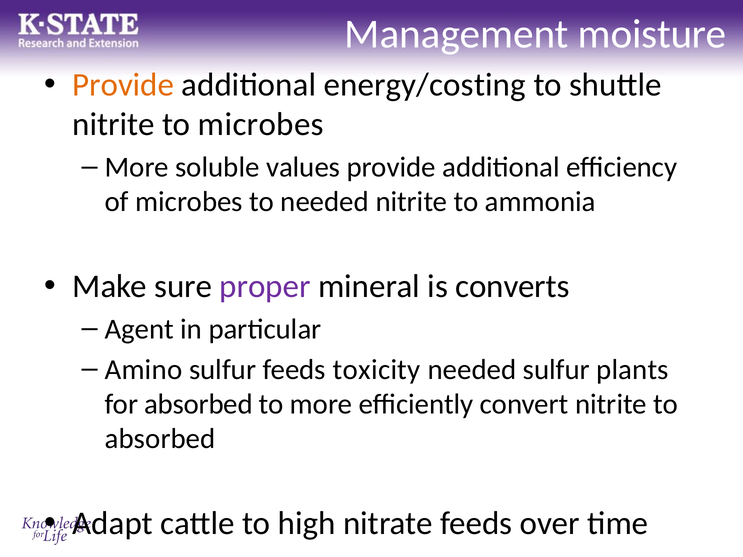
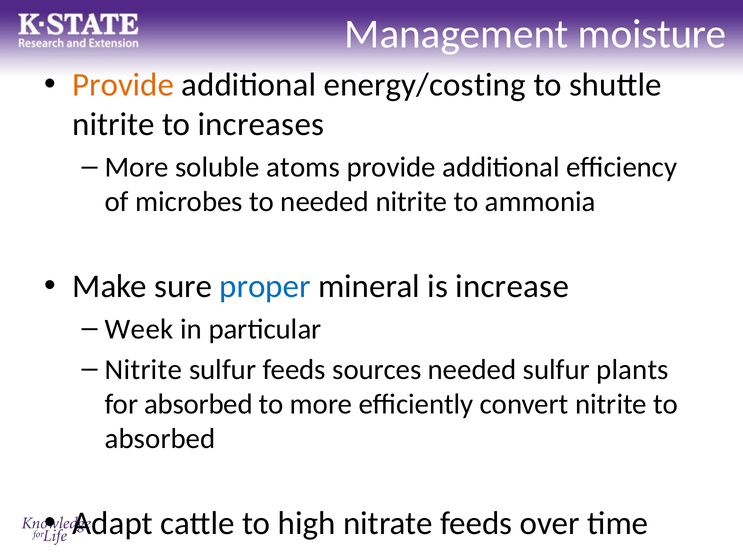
to microbes: microbes -> increases
values: values -> atoms
proper colour: purple -> blue
converts: converts -> increase
Agent: Agent -> Week
Amino at (144, 370): Amino -> Nitrite
toxicity: toxicity -> sources
